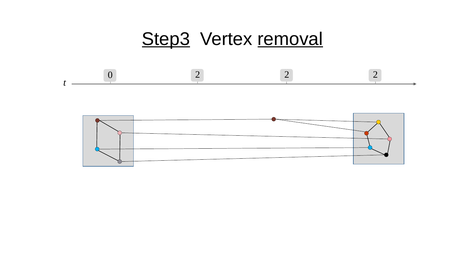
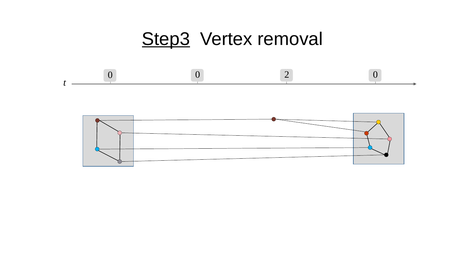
removal underline: present -> none
0 2: 2 -> 0
2 at (375, 75): 2 -> 0
